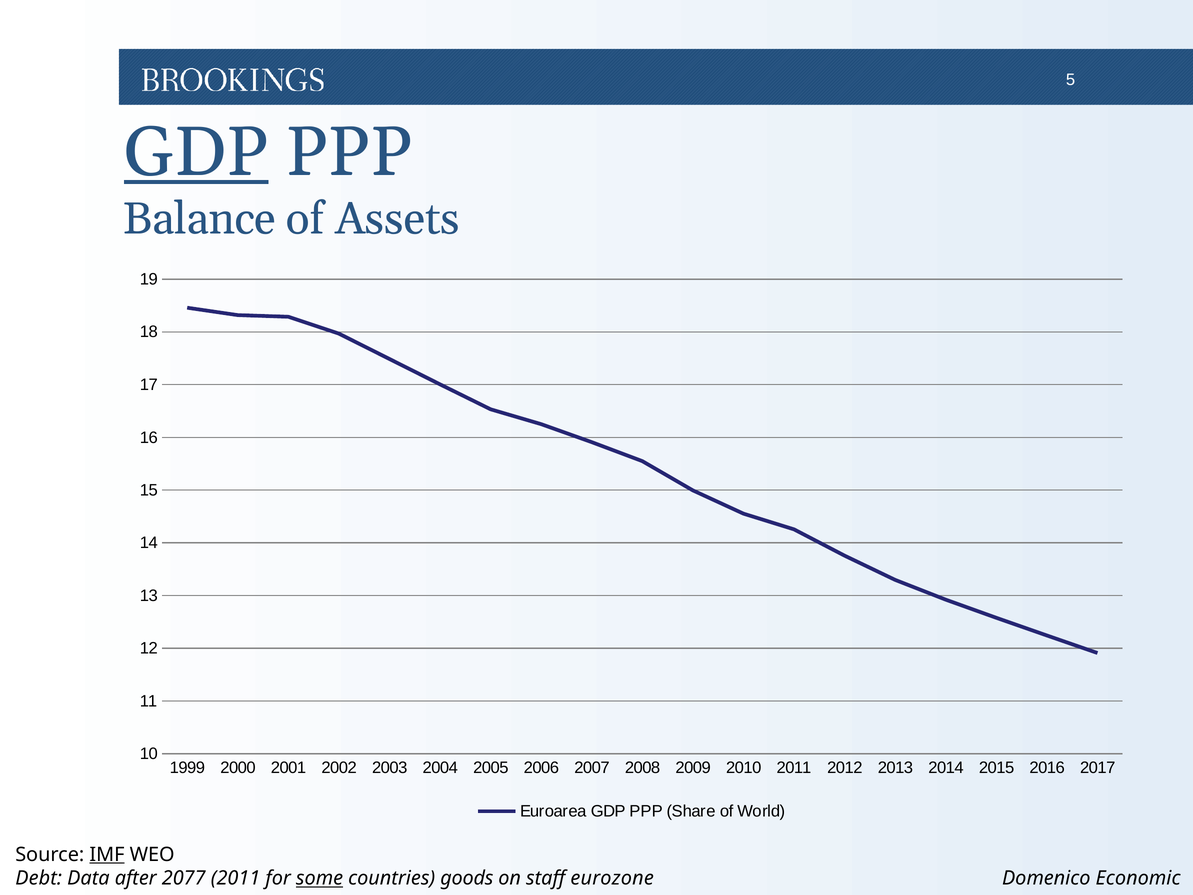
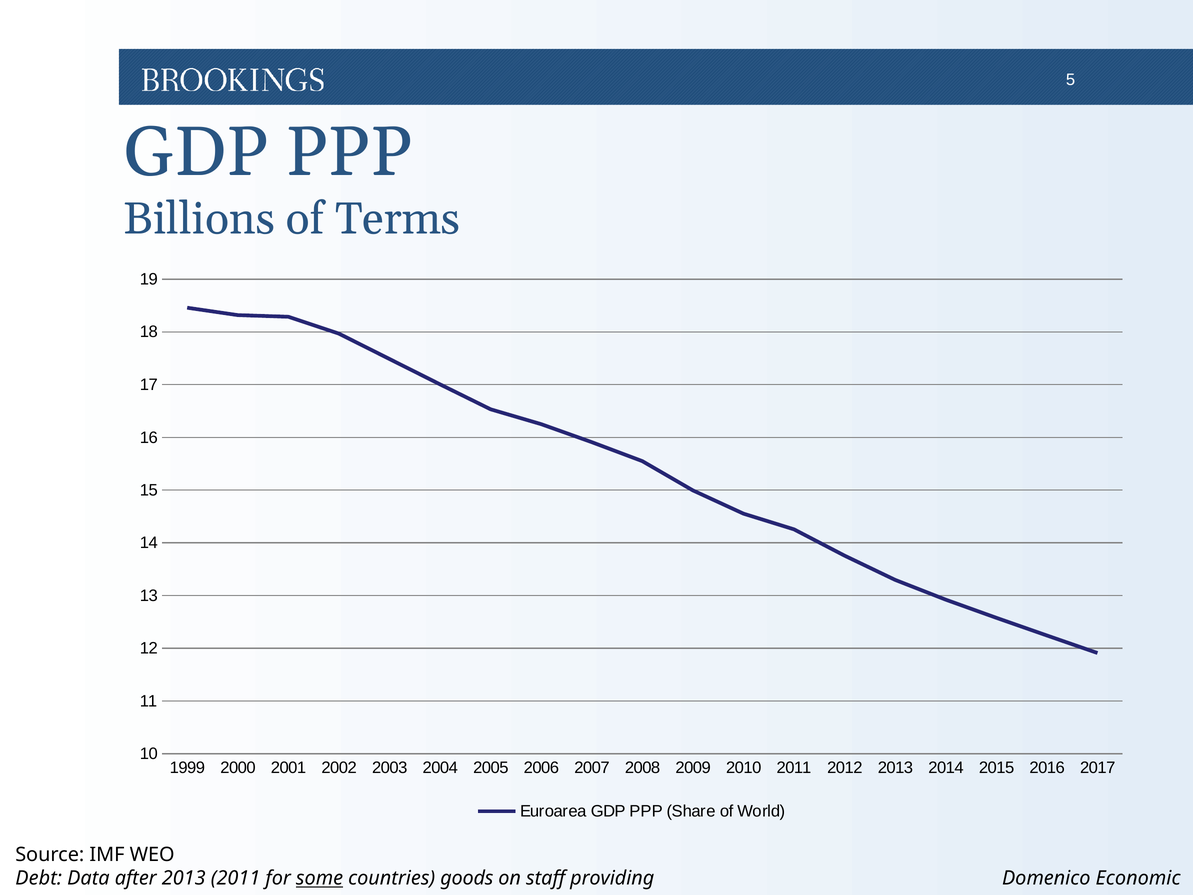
GDP at (196, 152) underline: present -> none
Balance: Balance -> Billions
Assets: Assets -> Terms
IMF underline: present -> none
after 2077: 2077 -> 2013
eurozone: eurozone -> providing
